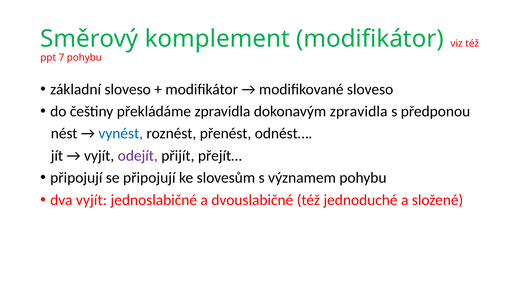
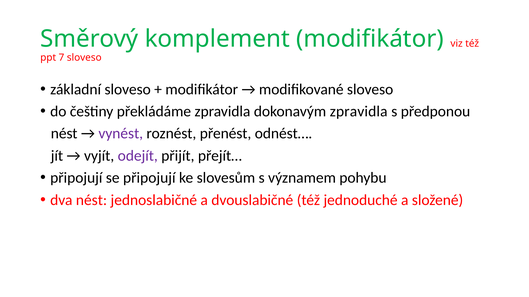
7 pohybu: pohybu -> sloveso
vynést colour: blue -> purple
dva vyjít: vyjít -> nést
